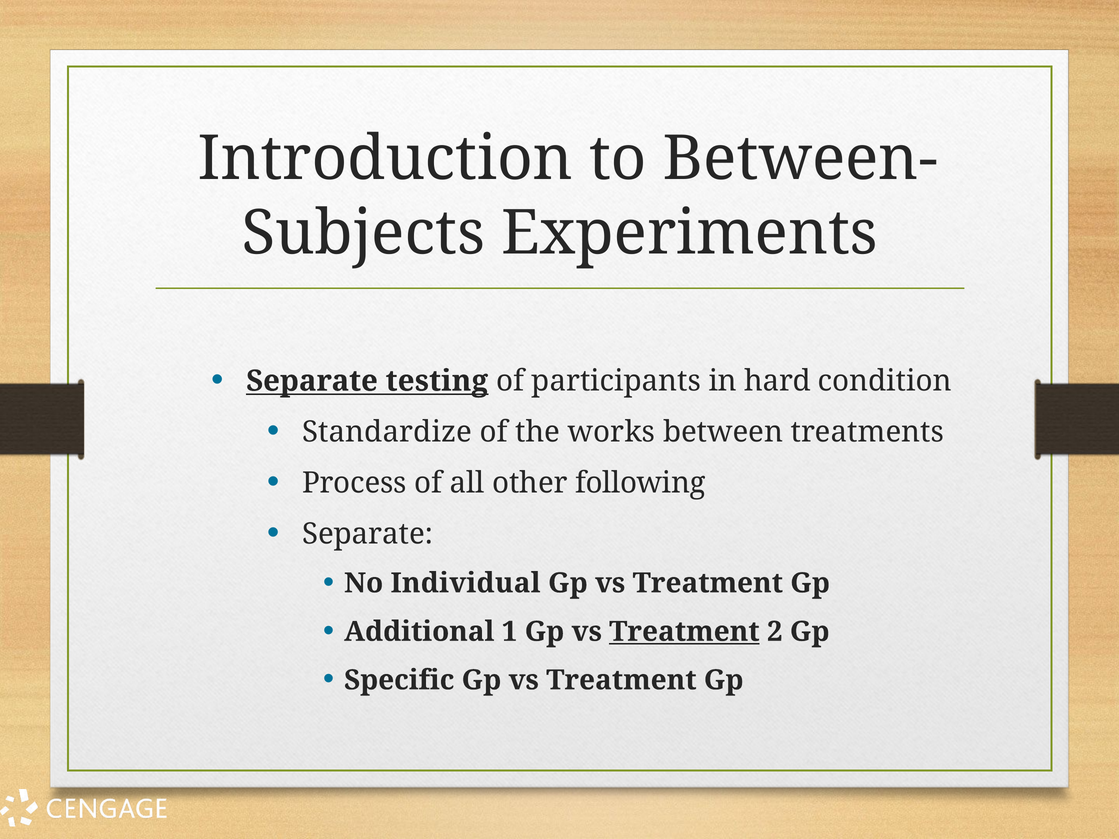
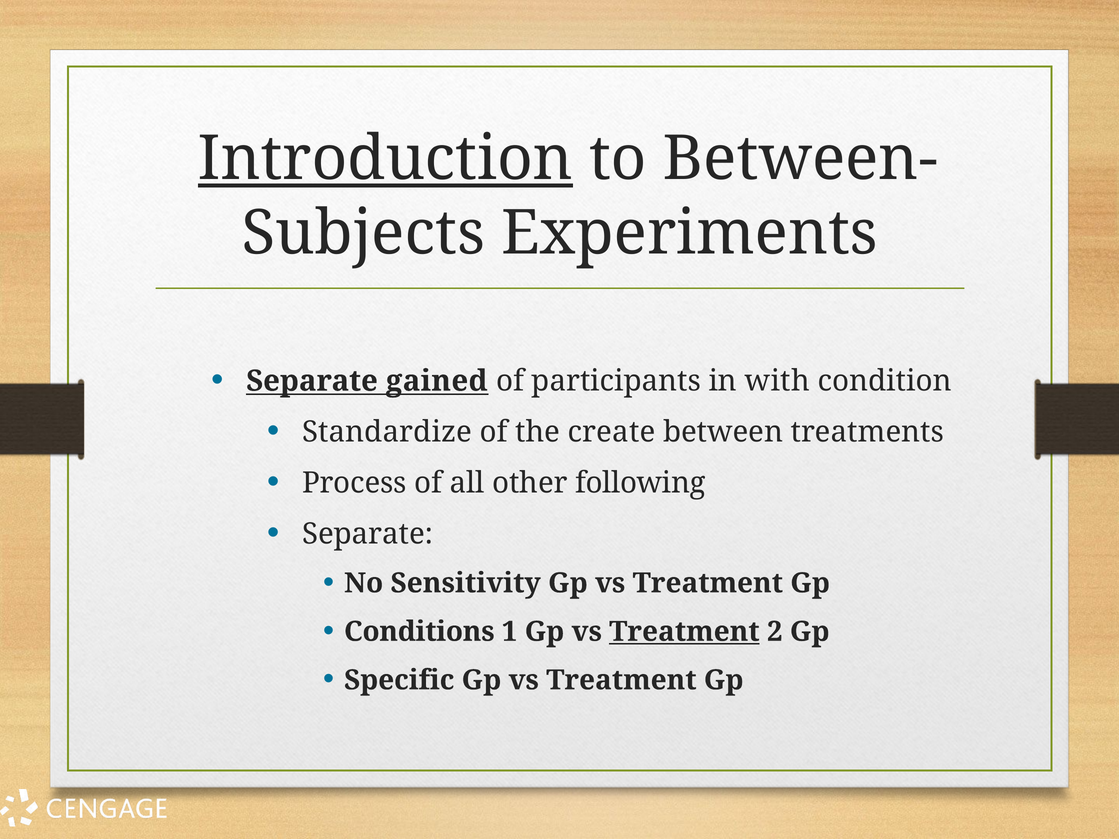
Introduction underline: none -> present
testing: testing -> gained
hard: hard -> with
works: works -> create
Individual: Individual -> Sensitivity
Additional: Additional -> Conditions
